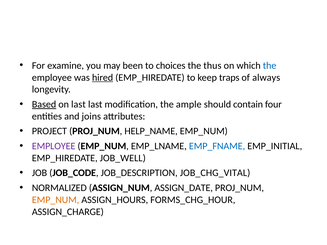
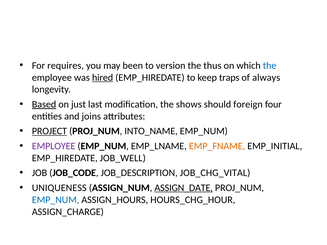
examine: examine -> requires
choices: choices -> version
on last: last -> just
ample: ample -> shows
contain: contain -> foreign
PROJECT underline: none -> present
HELP_NAME: HELP_NAME -> INTO_NAME
EMP_FNAME colour: blue -> orange
NORMALIZED: NORMALIZED -> UNIQUENESS
ASSIGN_DATE underline: none -> present
EMP_NUM at (56, 200) colour: orange -> blue
FORMS_CHG_HOUR: FORMS_CHG_HOUR -> HOURS_CHG_HOUR
